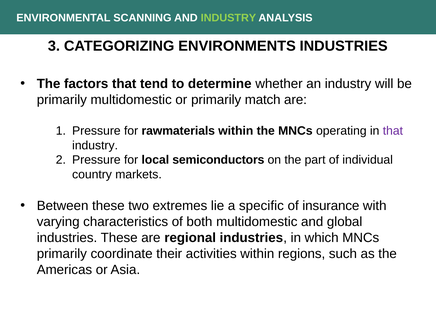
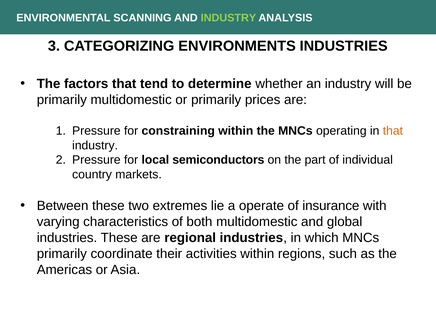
match: match -> prices
rawmaterials: rawmaterials -> constraining
that at (393, 131) colour: purple -> orange
specific: specific -> operate
